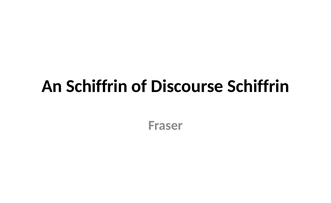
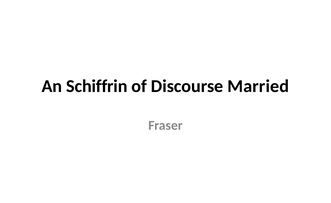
Discourse Schiffrin: Schiffrin -> Married
